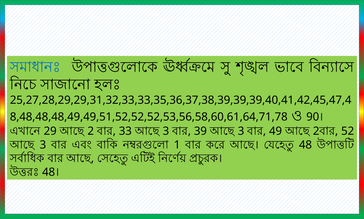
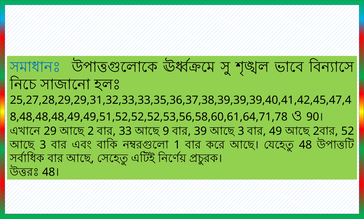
3 at (166, 131): 3 -> 9
